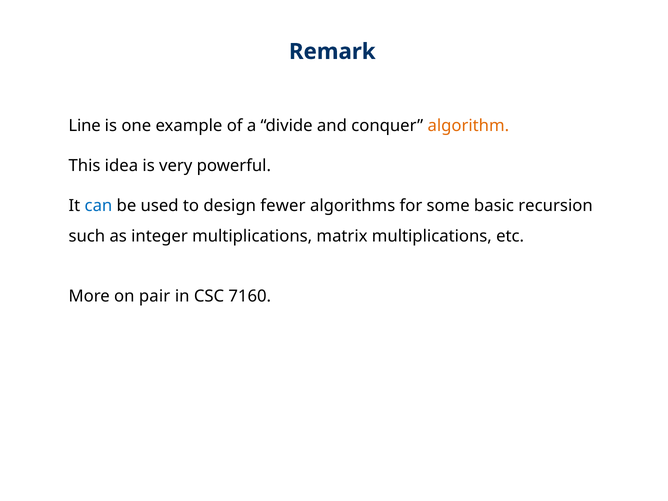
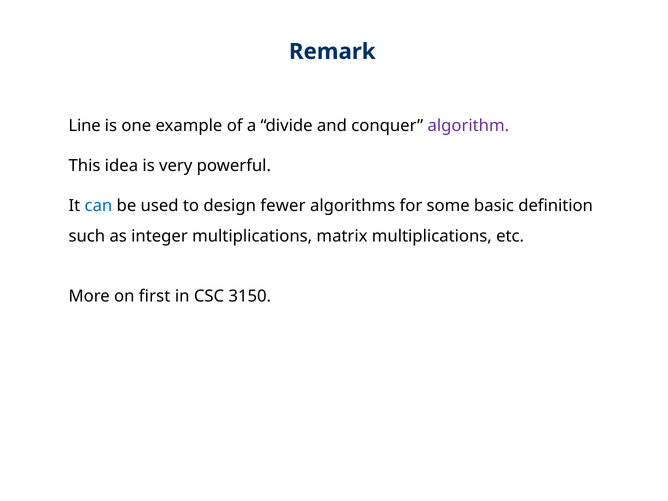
algorithm colour: orange -> purple
recursion: recursion -> definition
pair: pair -> first
7160: 7160 -> 3150
